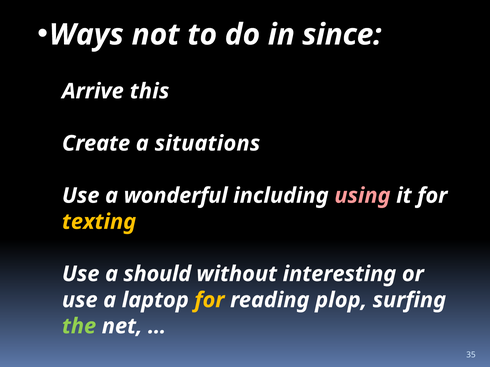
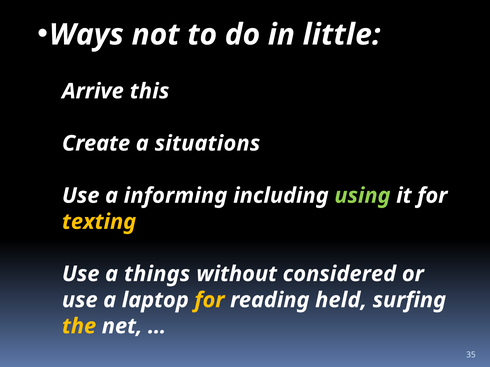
since: since -> little
wonderful: wonderful -> informing
using colour: pink -> light green
should: should -> things
interesting: interesting -> considered
plop: plop -> held
the colour: light green -> yellow
